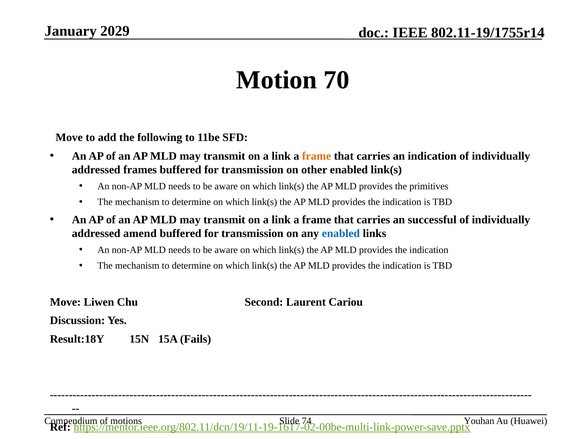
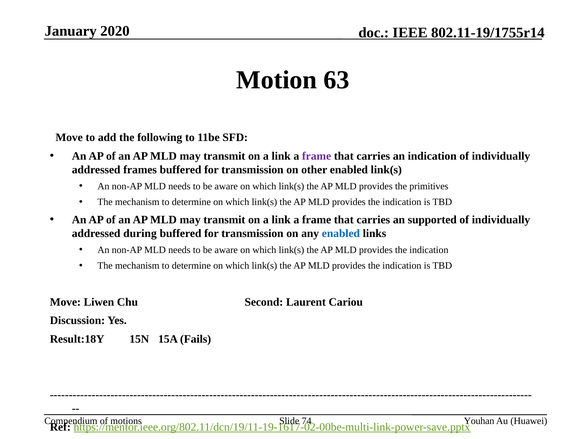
2029: 2029 -> 2020
70: 70 -> 63
frame at (317, 156) colour: orange -> purple
successful: successful -> supported
amend: amend -> during
